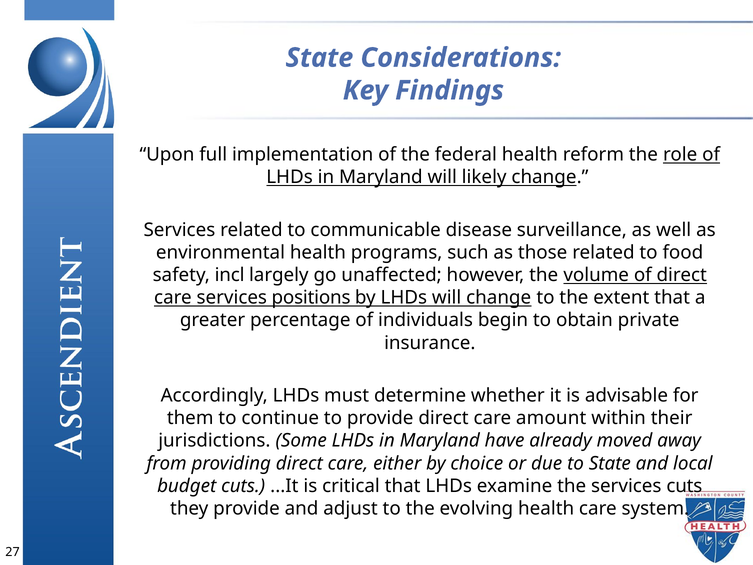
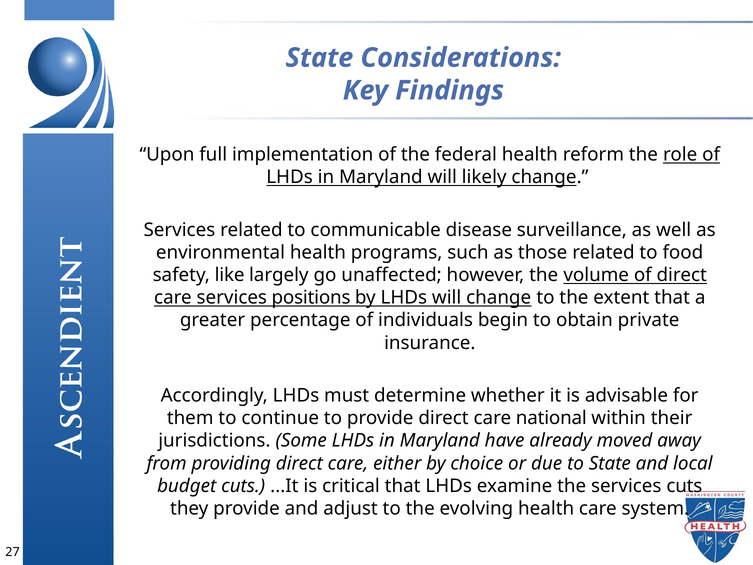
incl: incl -> like
amount: amount -> national
